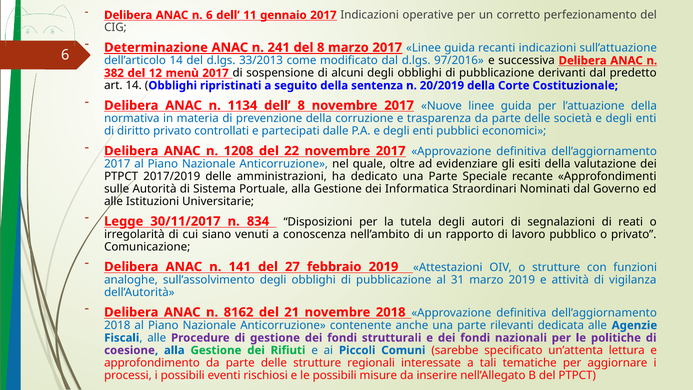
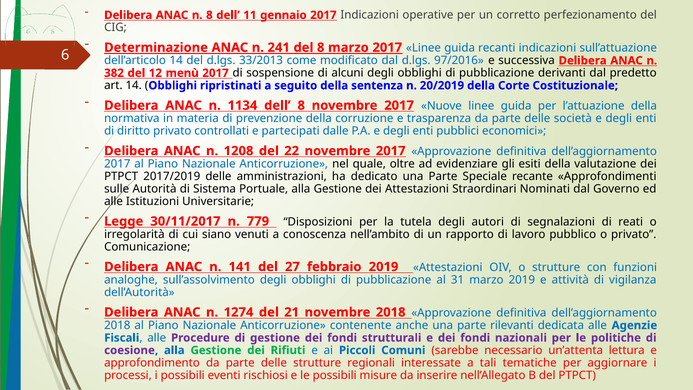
n 6: 6 -> 8
dei Informatica: Informatica -> Attestazioni
834: 834 -> 779
8162: 8162 -> 1274
specificato: specificato -> necessario
